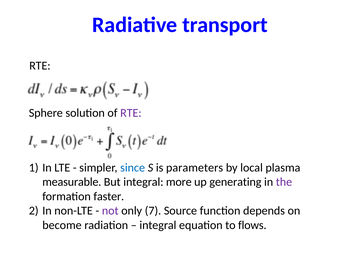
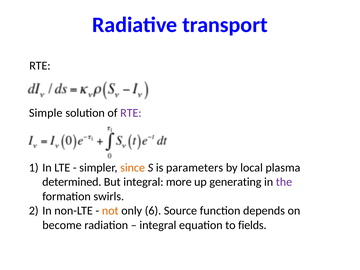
Sphere: Sphere -> Simple
since colour: blue -> orange
measurable: measurable -> determined
faster: faster -> swirls
not colour: purple -> orange
7: 7 -> 6
flows: flows -> fields
